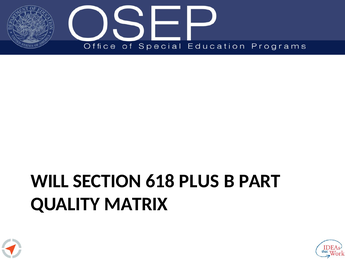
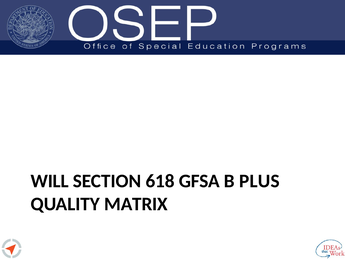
PLUS: PLUS -> GFSA
PART: PART -> PLUS
